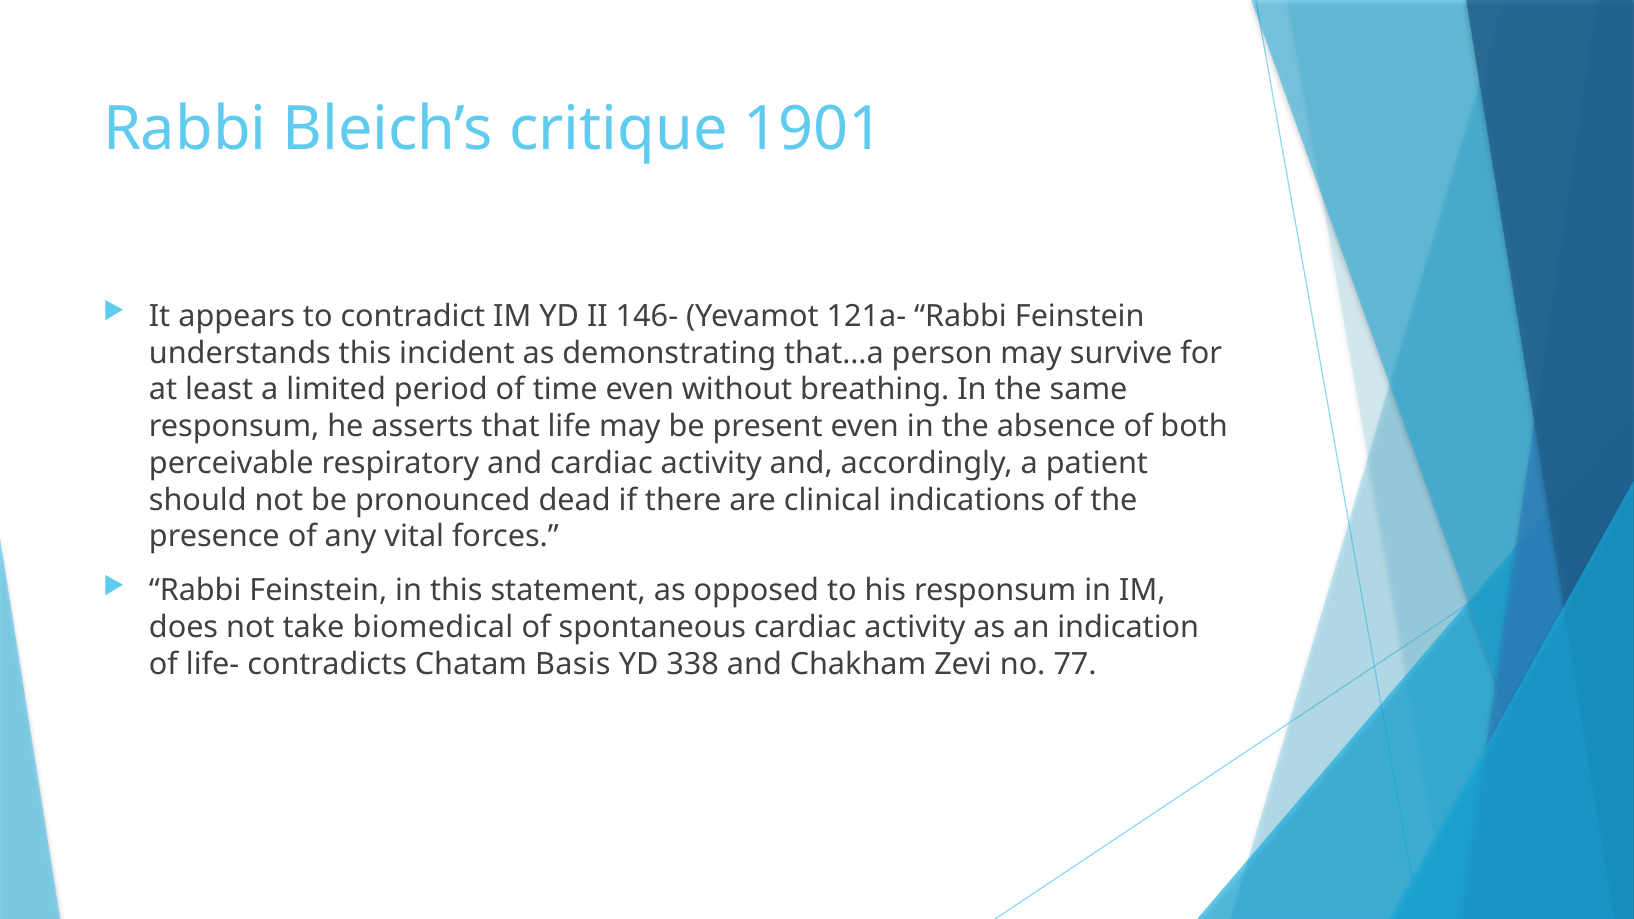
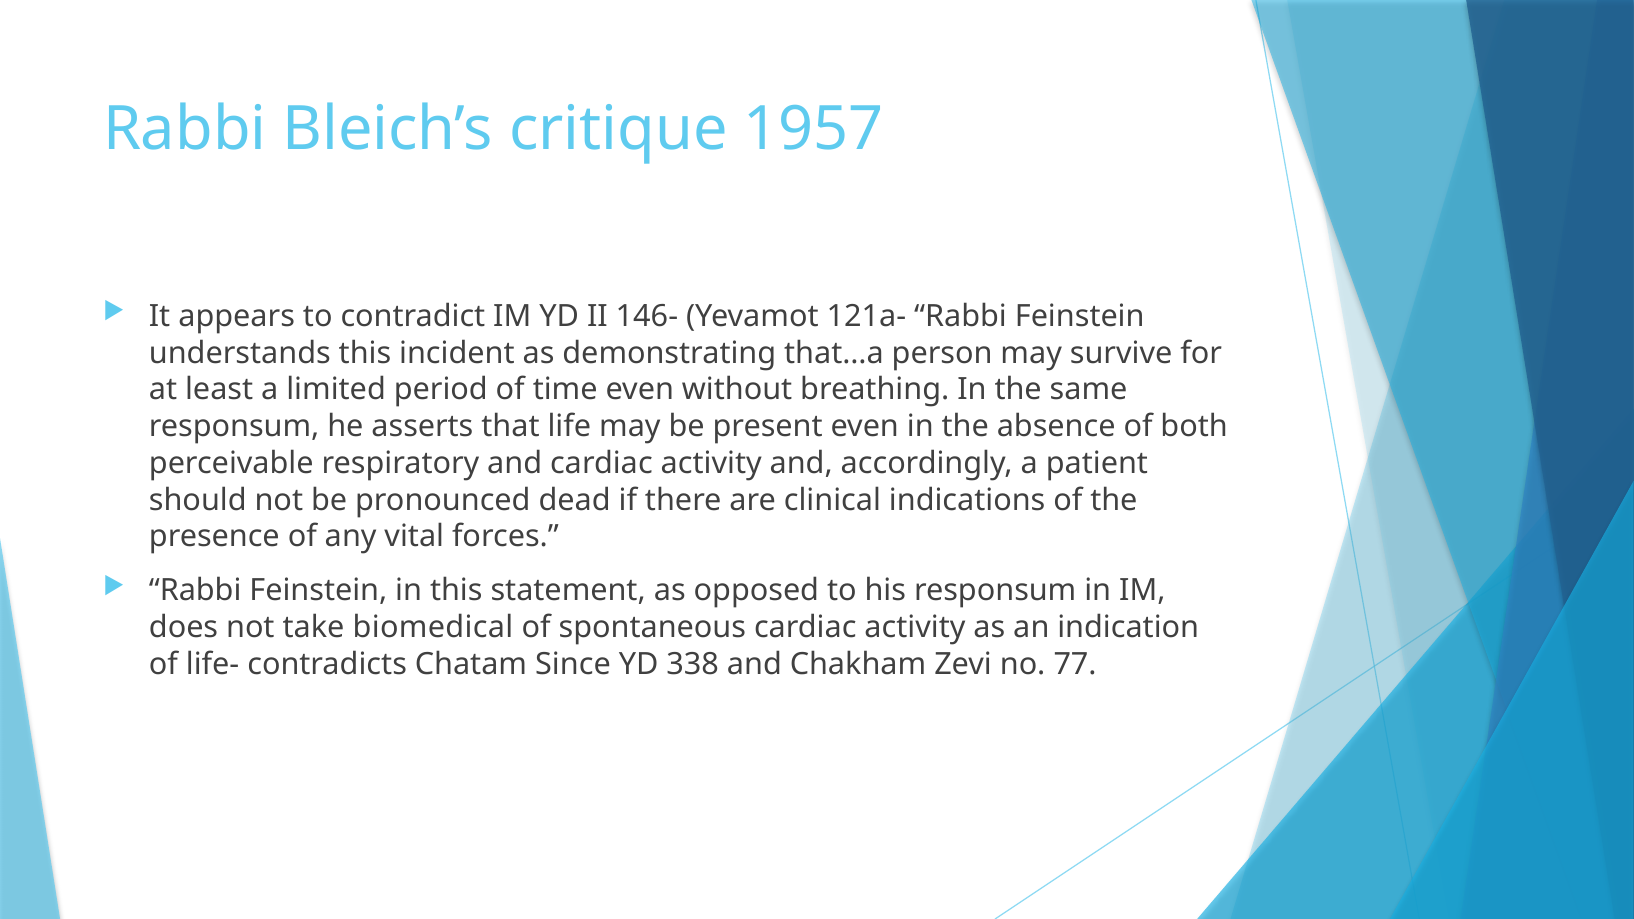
1901: 1901 -> 1957
Basis: Basis -> Since
